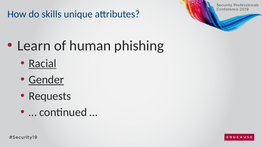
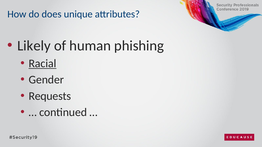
skills: skills -> does
Learn: Learn -> Likely
Gender underline: present -> none
